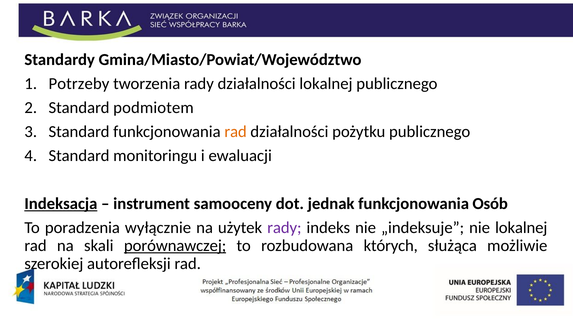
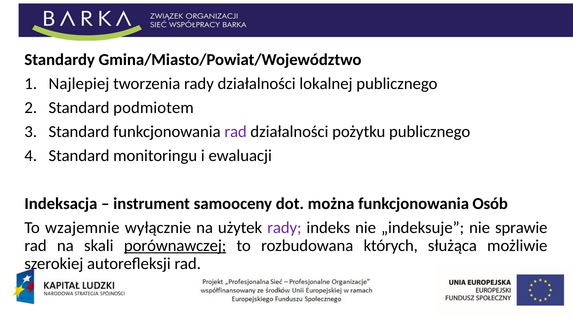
Potrzeby: Potrzeby -> Najlepiej
rad at (236, 132) colour: orange -> purple
Indeksacja underline: present -> none
jednak: jednak -> można
poradzenia: poradzenia -> wzajemnie
nie lokalnej: lokalnej -> sprawie
